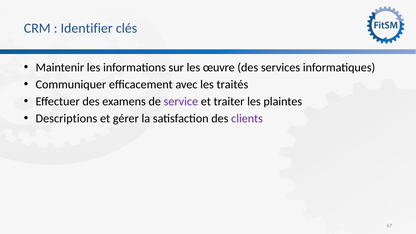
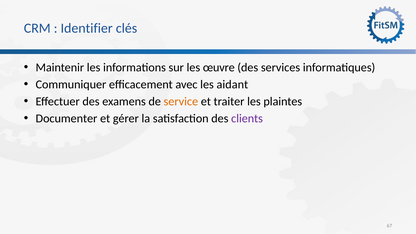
traités: traités -> aidant
service colour: purple -> orange
Descriptions: Descriptions -> Documenter
